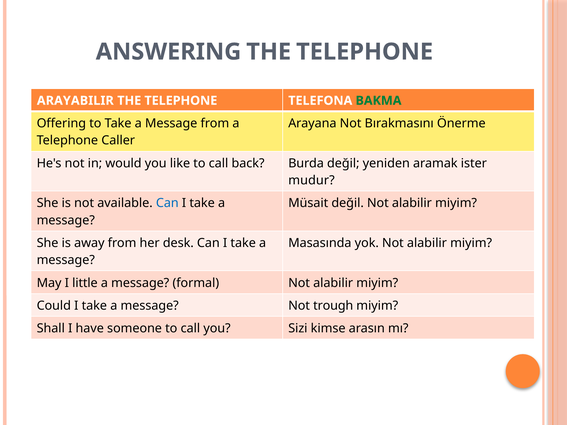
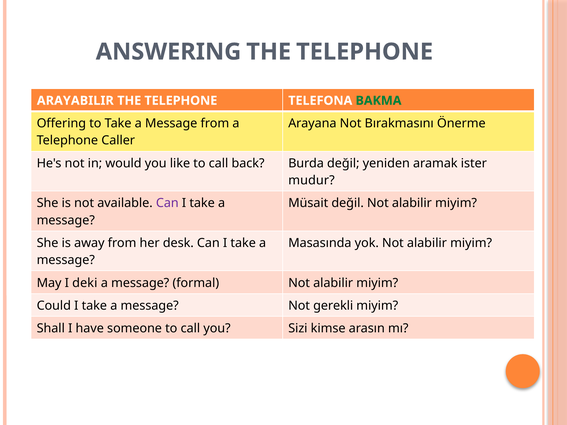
Can at (167, 203) colour: blue -> purple
little: little -> deki
trough: trough -> gerekli
